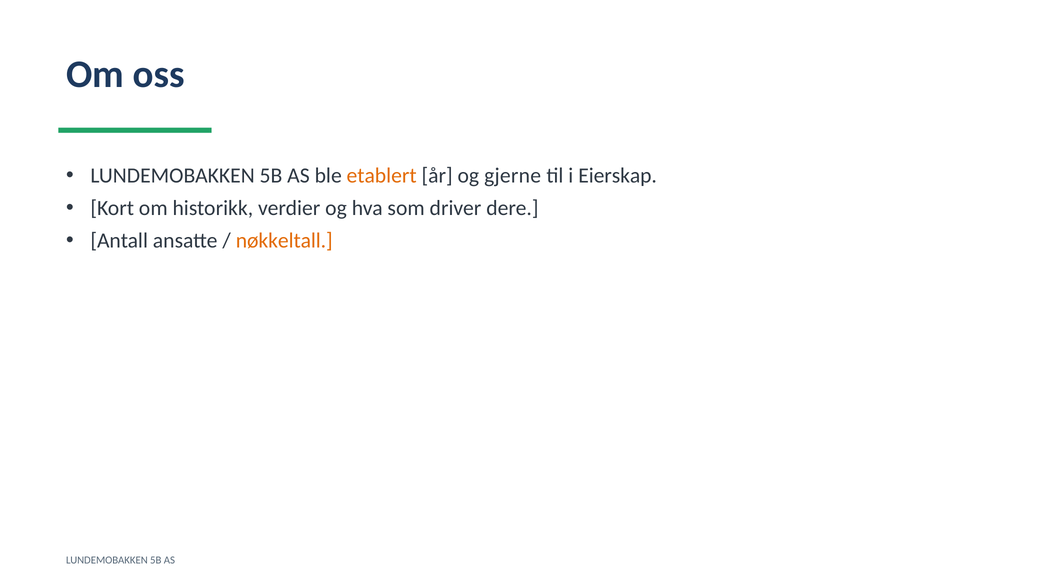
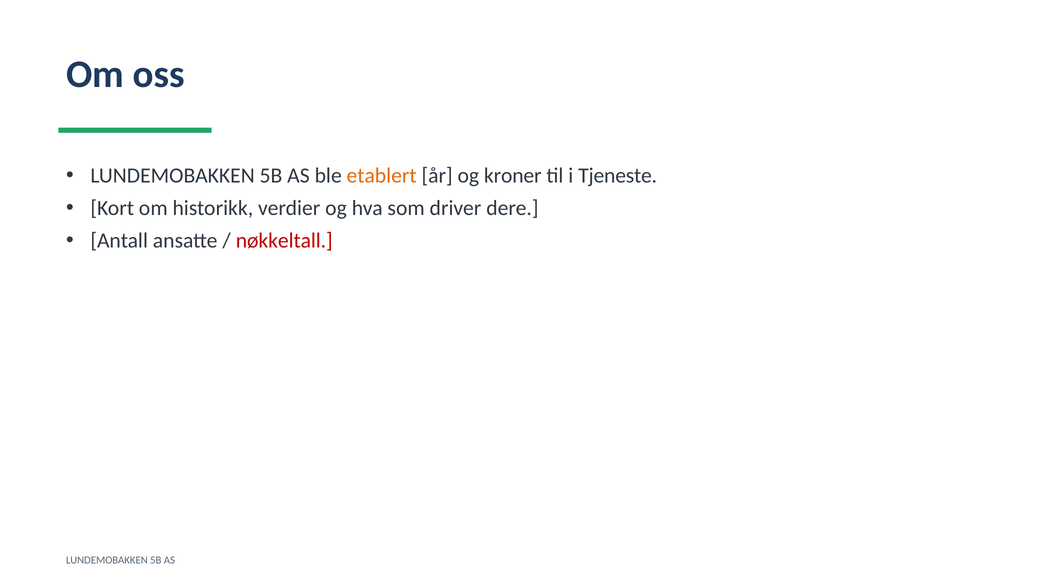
gjerne: gjerne -> kroner
Eierskap: Eierskap -> Tjeneste
nøkkeltall colour: orange -> red
